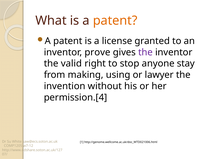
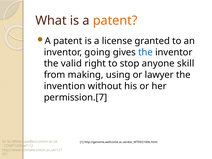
prove: prove -> going
the at (146, 52) colour: purple -> blue
stay: stay -> skill
permission.[4: permission.[4 -> permission.[7
